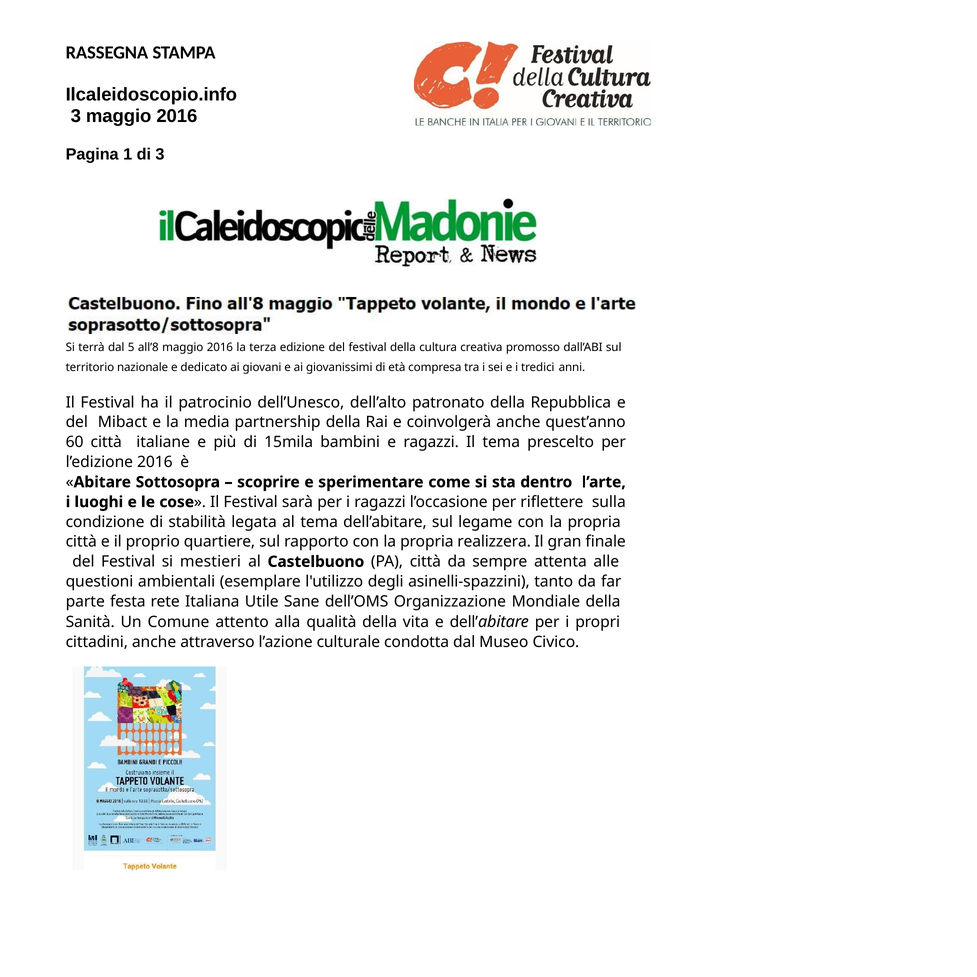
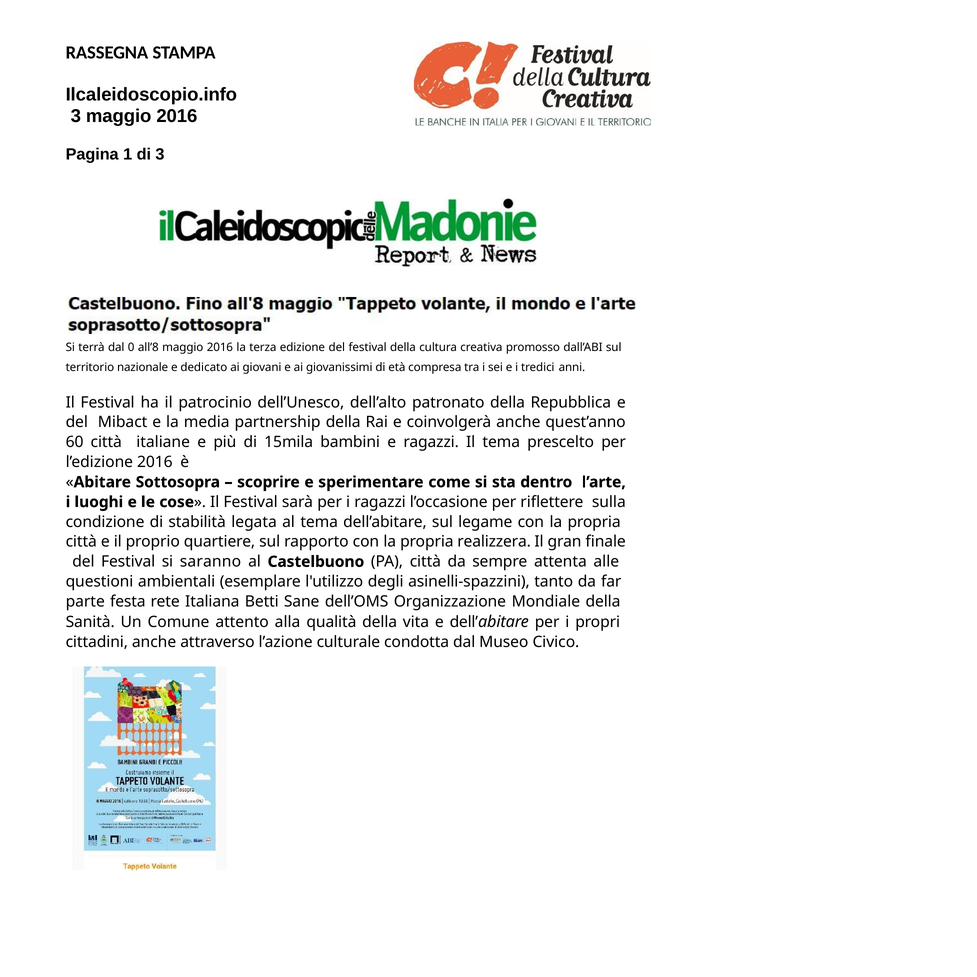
5: 5 -> 0
mestieri: mestieri -> saranno
Utile: Utile -> Betti
